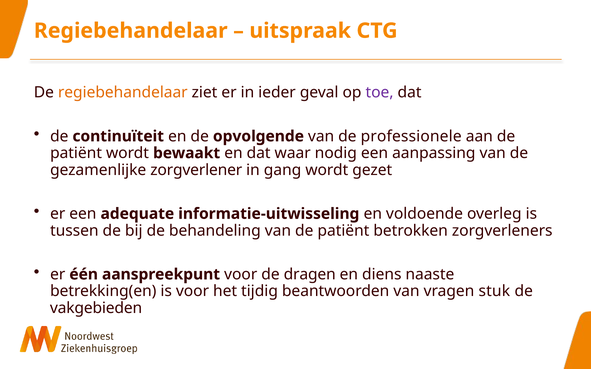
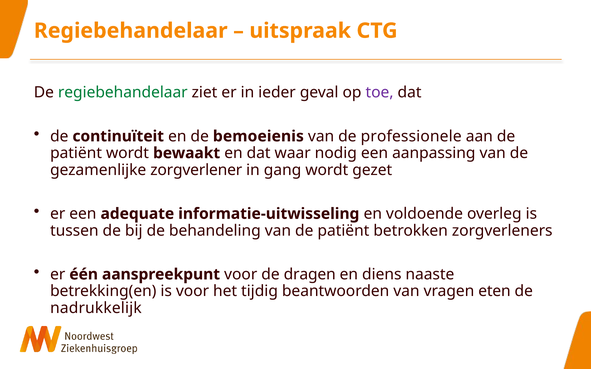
regiebehandelaar at (123, 93) colour: orange -> green
opvolgende: opvolgende -> bemoeienis
stuk: stuk -> eten
vakgebieden: vakgebieden -> nadrukkelijk
